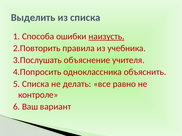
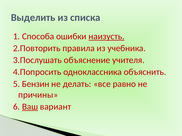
5 Списка: Списка -> Бензин
контроле: контроле -> причины
Ваш underline: none -> present
